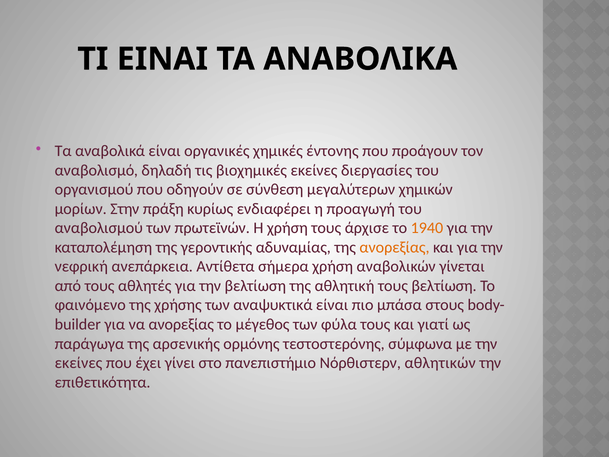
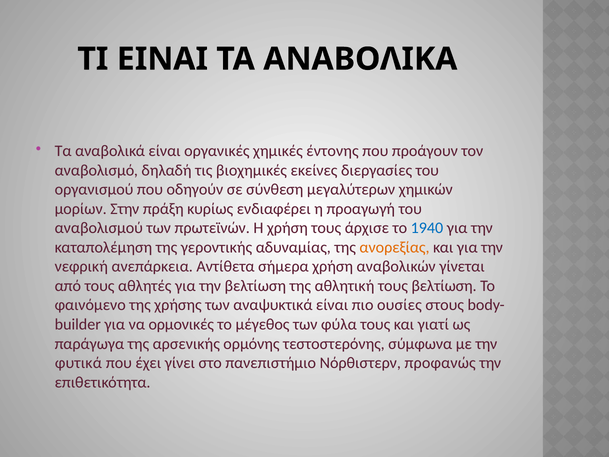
1940 colour: orange -> blue
μπάσα: μπάσα -> ουσίες
να ανορεξίας: ανορεξίας -> ορμονικές
εκείνες at (79, 363): εκείνες -> φυτικά
αθλητικών: αθλητικών -> προφανώς
